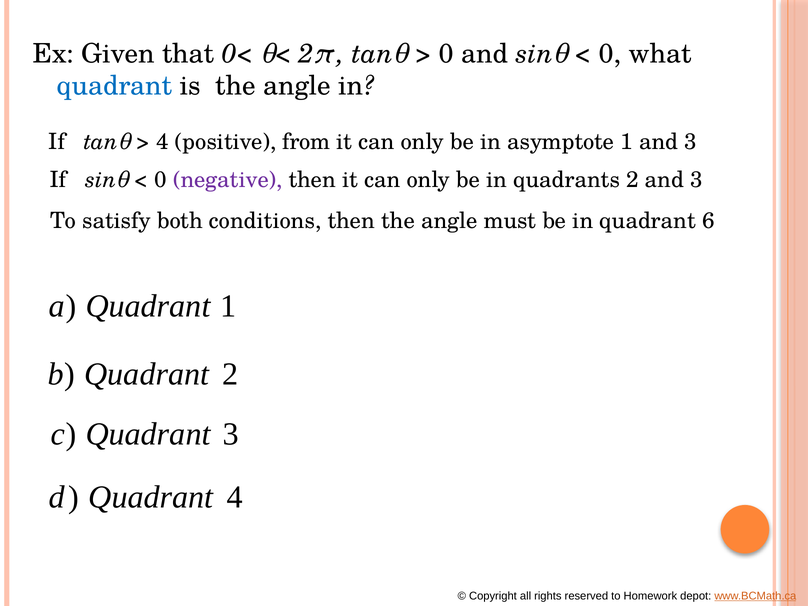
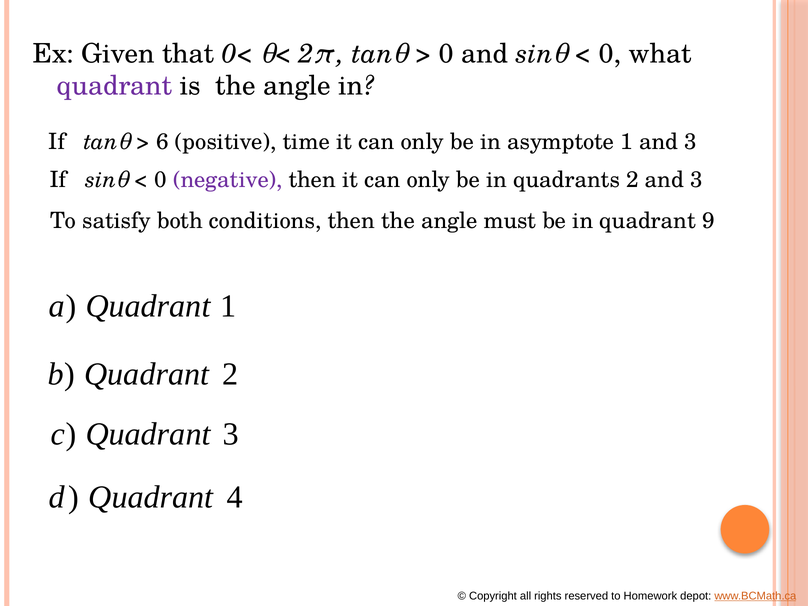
quadrant at (115, 86) colour: blue -> purple
4 at (162, 142): 4 -> 6
from: from -> time
6: 6 -> 9
